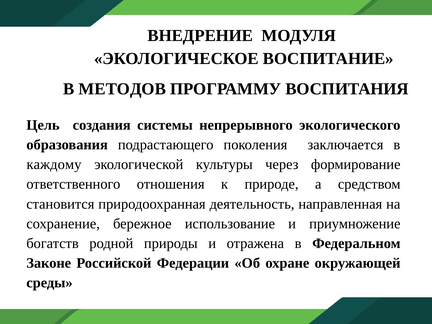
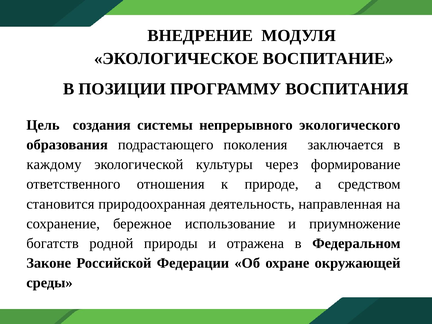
МЕТОДОВ: МЕТОДОВ -> ПОЗИЦИИ
